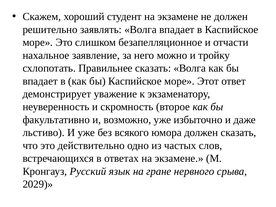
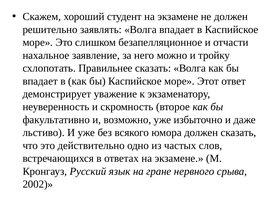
2029: 2029 -> 2002
